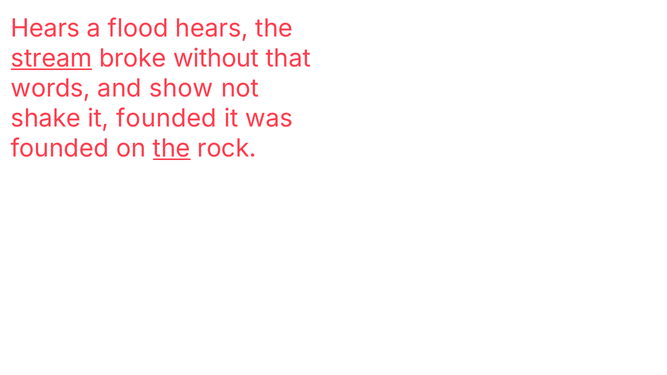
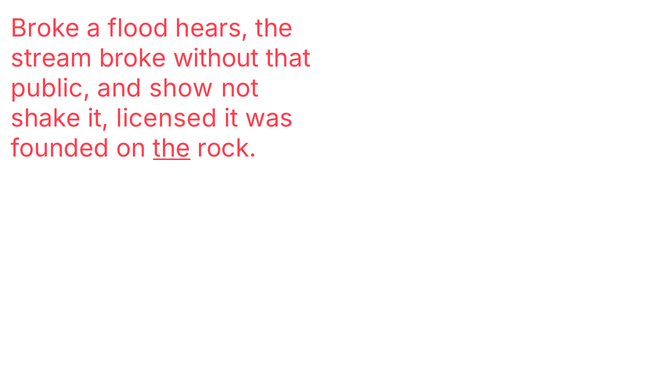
Hears at (45, 28): Hears -> Broke
stream underline: present -> none
words: words -> public
it founded: founded -> licensed
